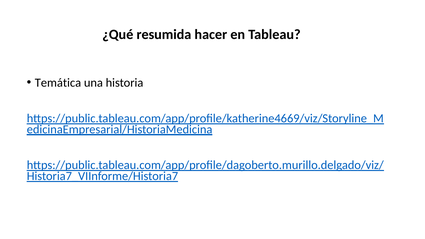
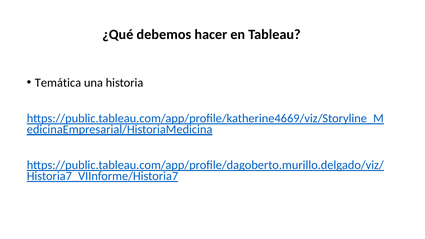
resumida: resumida -> debemos
